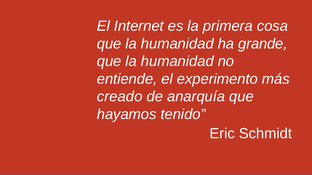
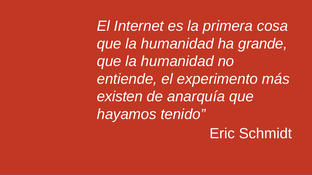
creado: creado -> existen
